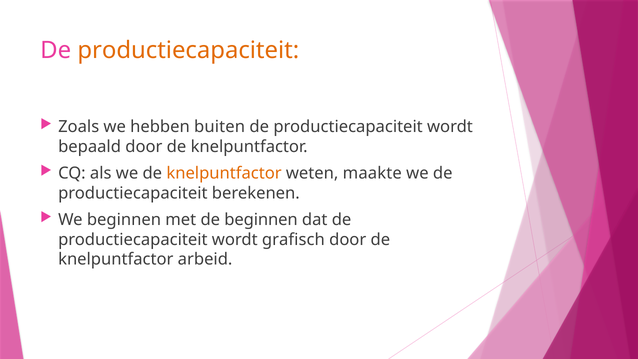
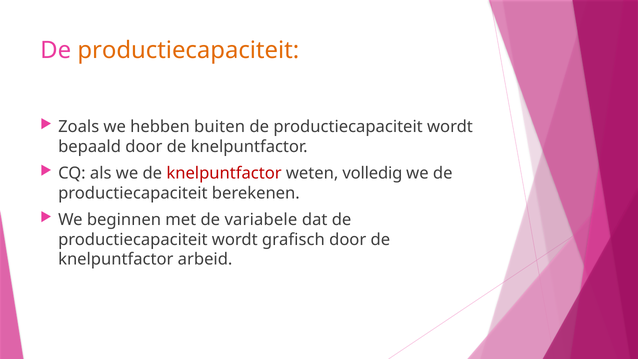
knelpuntfactor at (224, 173) colour: orange -> red
maakte: maakte -> volledig
de beginnen: beginnen -> variabele
